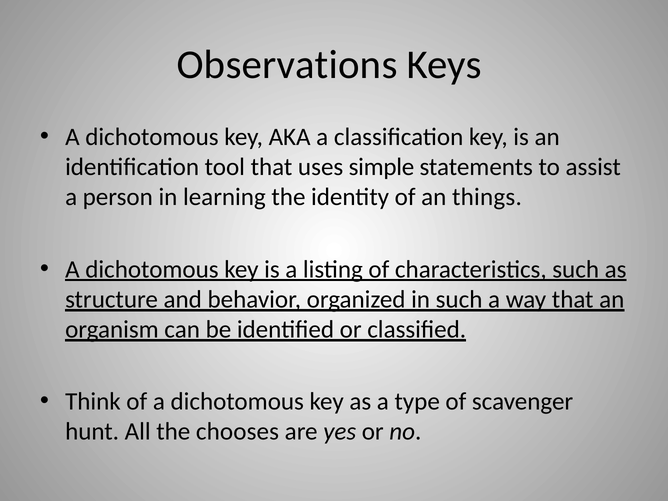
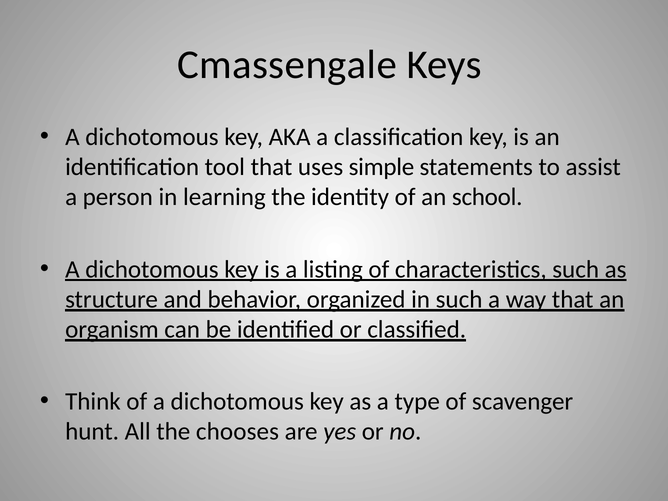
Observations: Observations -> Cmassengale
things: things -> school
